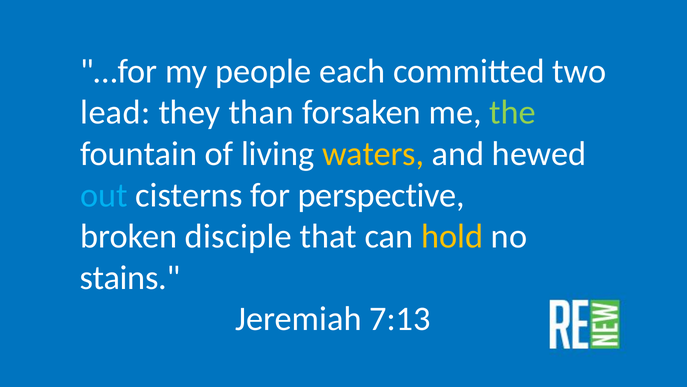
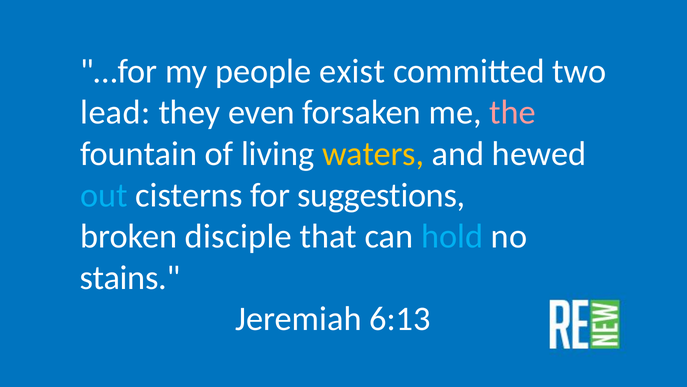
each: each -> exist
than: than -> even
the colour: light green -> pink
perspective: perspective -> suggestions
hold colour: yellow -> light blue
7:13: 7:13 -> 6:13
